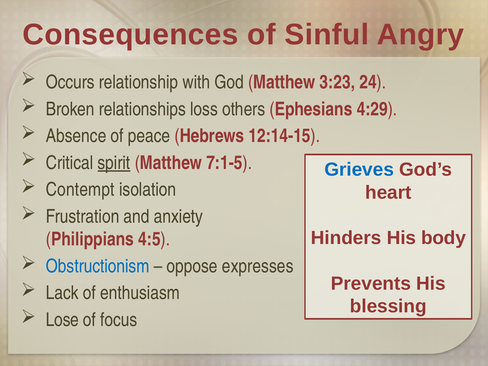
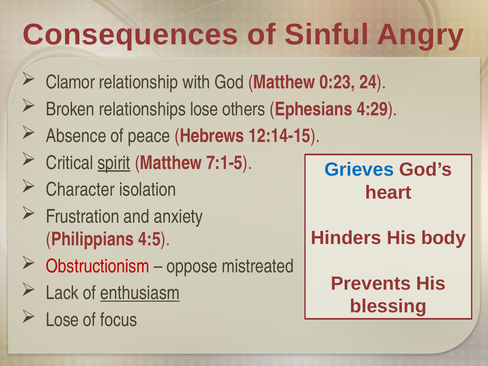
Occurs: Occurs -> Clamor
3:23: 3:23 -> 0:23
relationships loss: loss -> lose
Contempt: Contempt -> Character
Obstructionism colour: blue -> red
expresses: expresses -> mistreated
enthusiasm underline: none -> present
